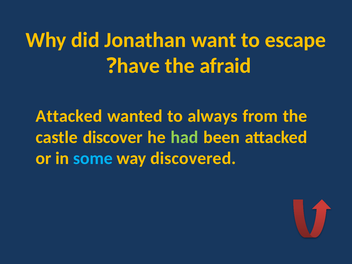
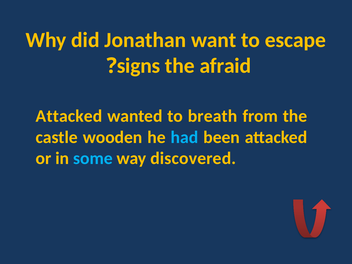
have: have -> signs
always: always -> breath
discover: discover -> wooden
had colour: light green -> light blue
